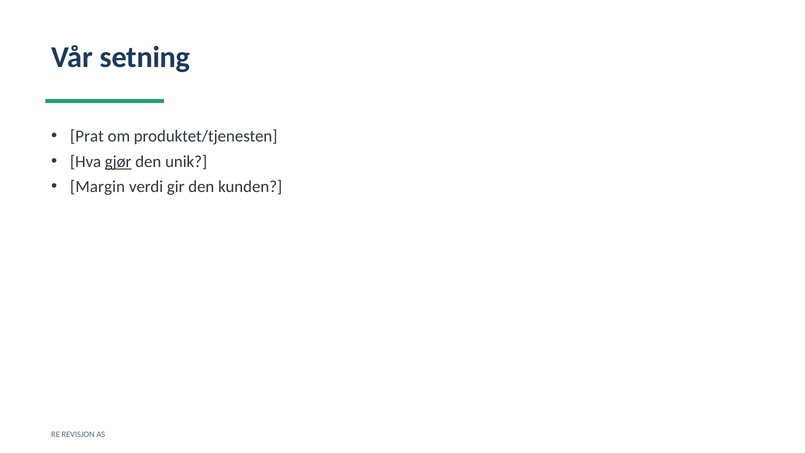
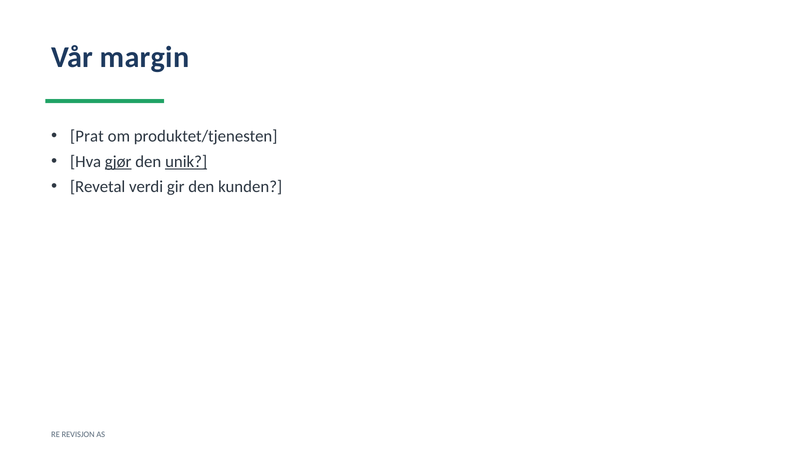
setning: setning -> margin
unik underline: none -> present
Margin: Margin -> Revetal
